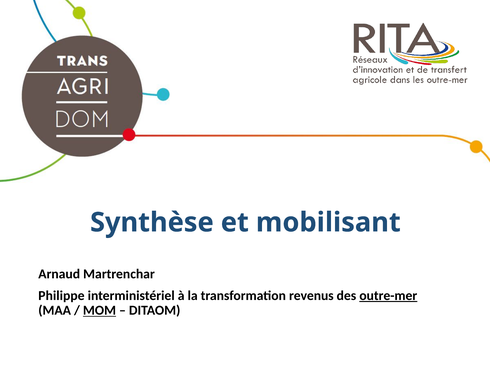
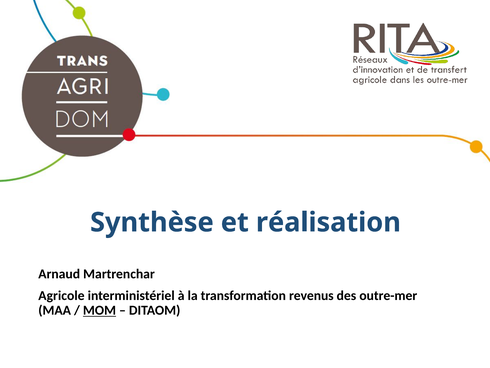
mobilisant: mobilisant -> réalisation
Philippe: Philippe -> Agricole
outre-mer underline: present -> none
